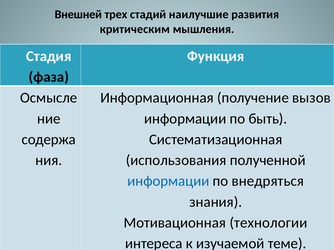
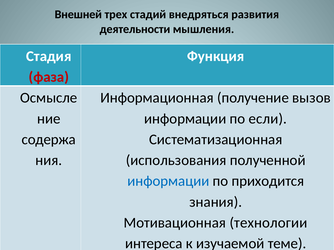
наилучшие: наилучшие -> внедряться
критическим: критическим -> деятельности
фаза colour: black -> red
быть: быть -> если
внедряться: внедряться -> приходится
